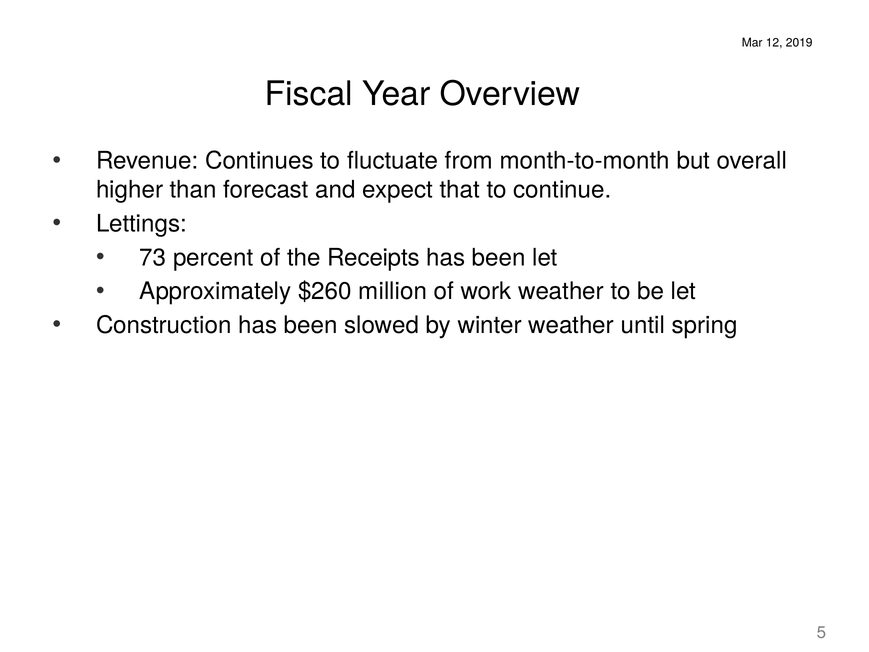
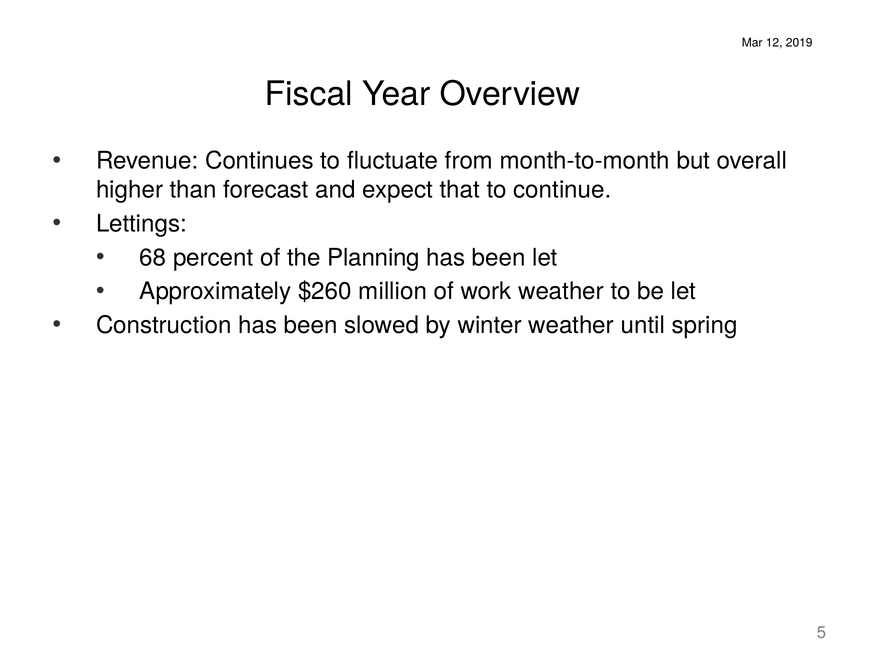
73: 73 -> 68
Receipts: Receipts -> Planning
